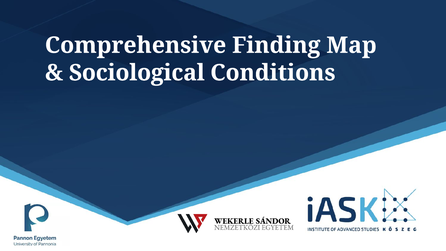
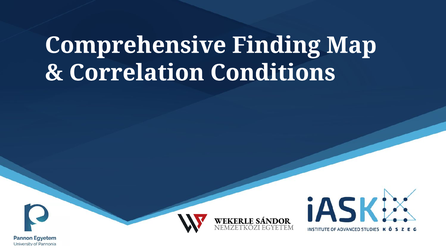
Sociological: Sociological -> Correlation
